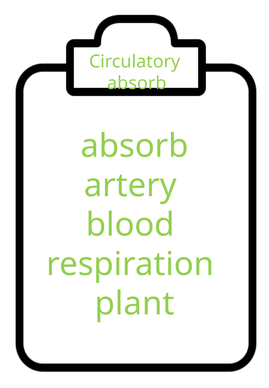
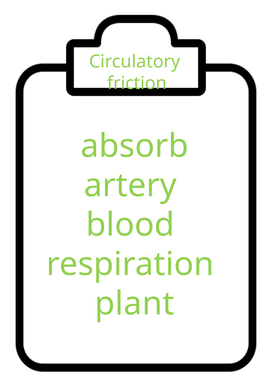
absorb at (137, 83): absorb -> friction
